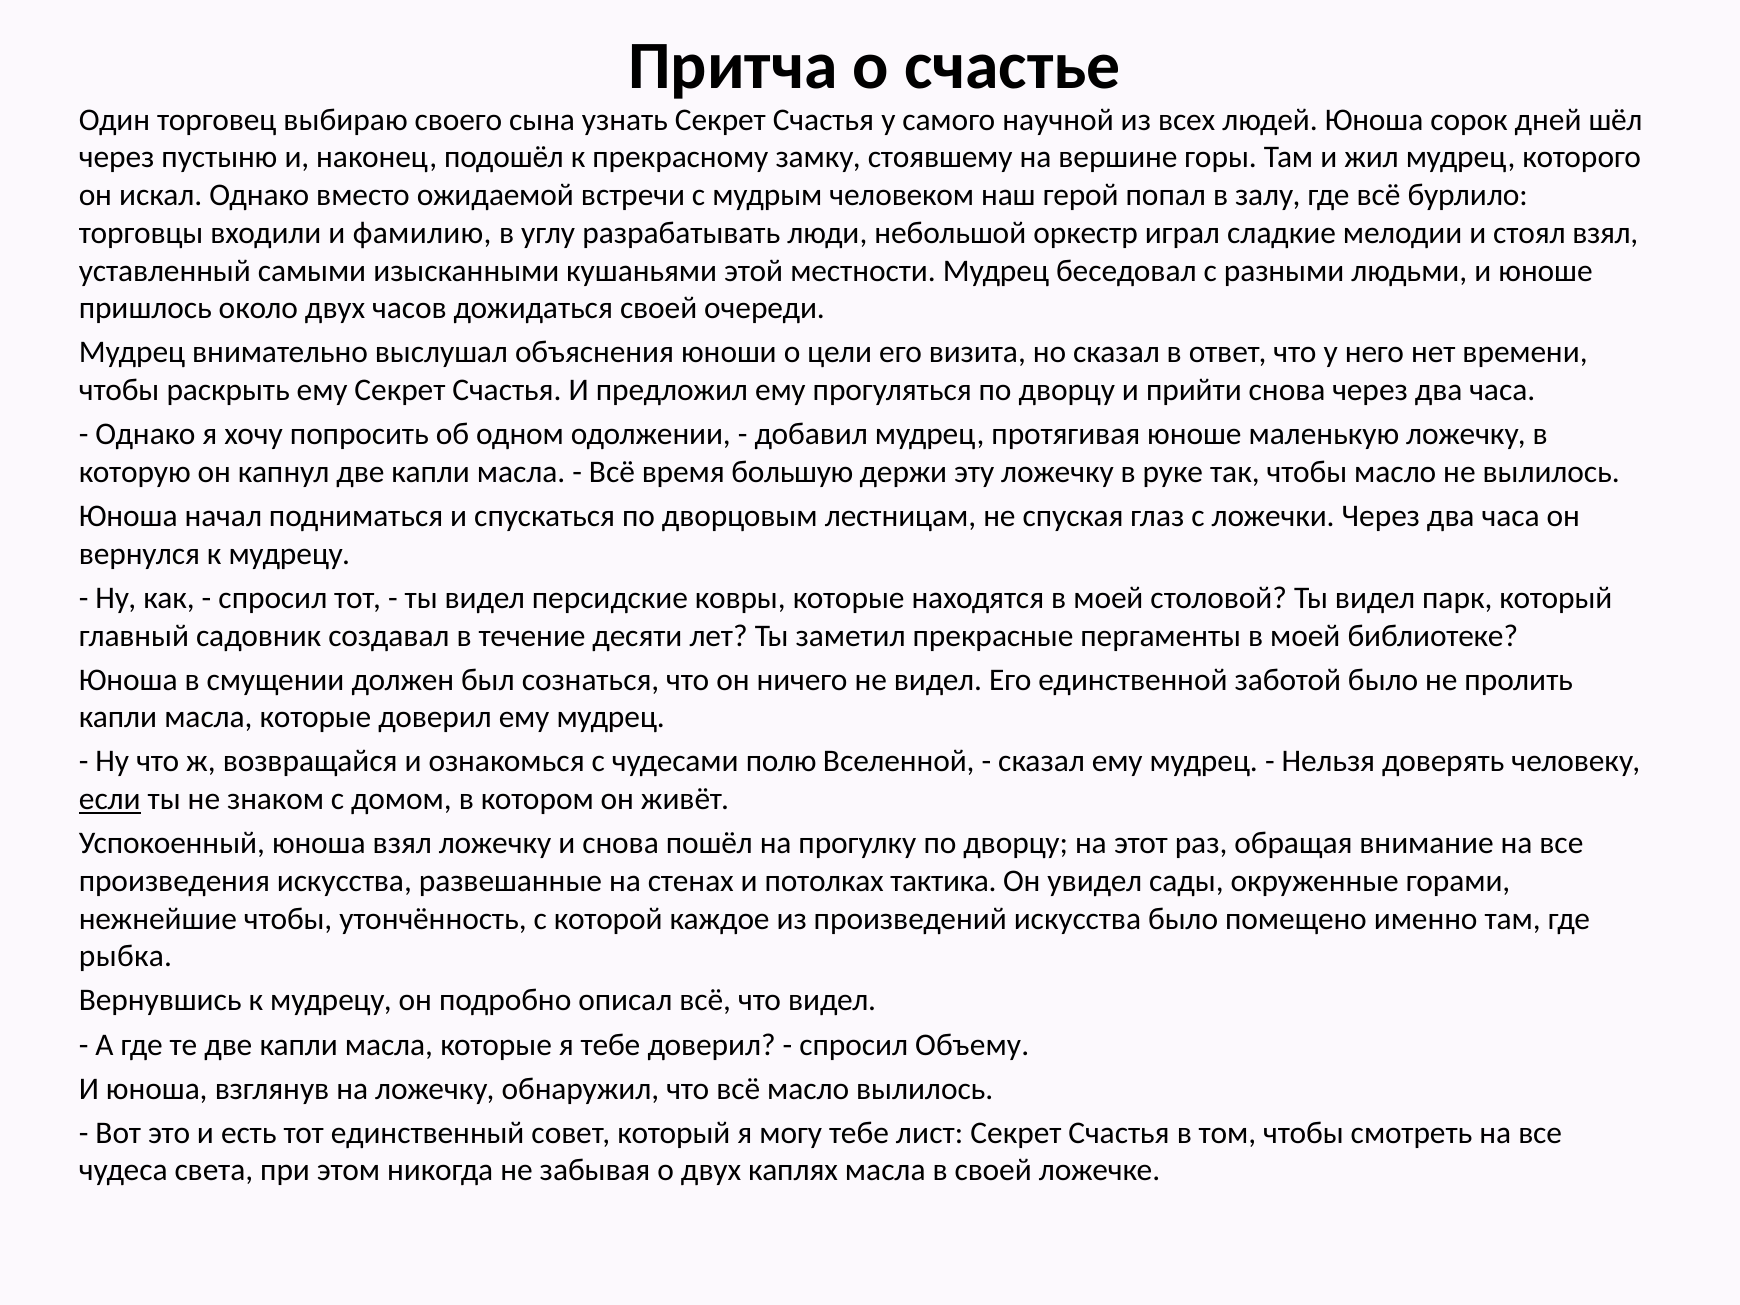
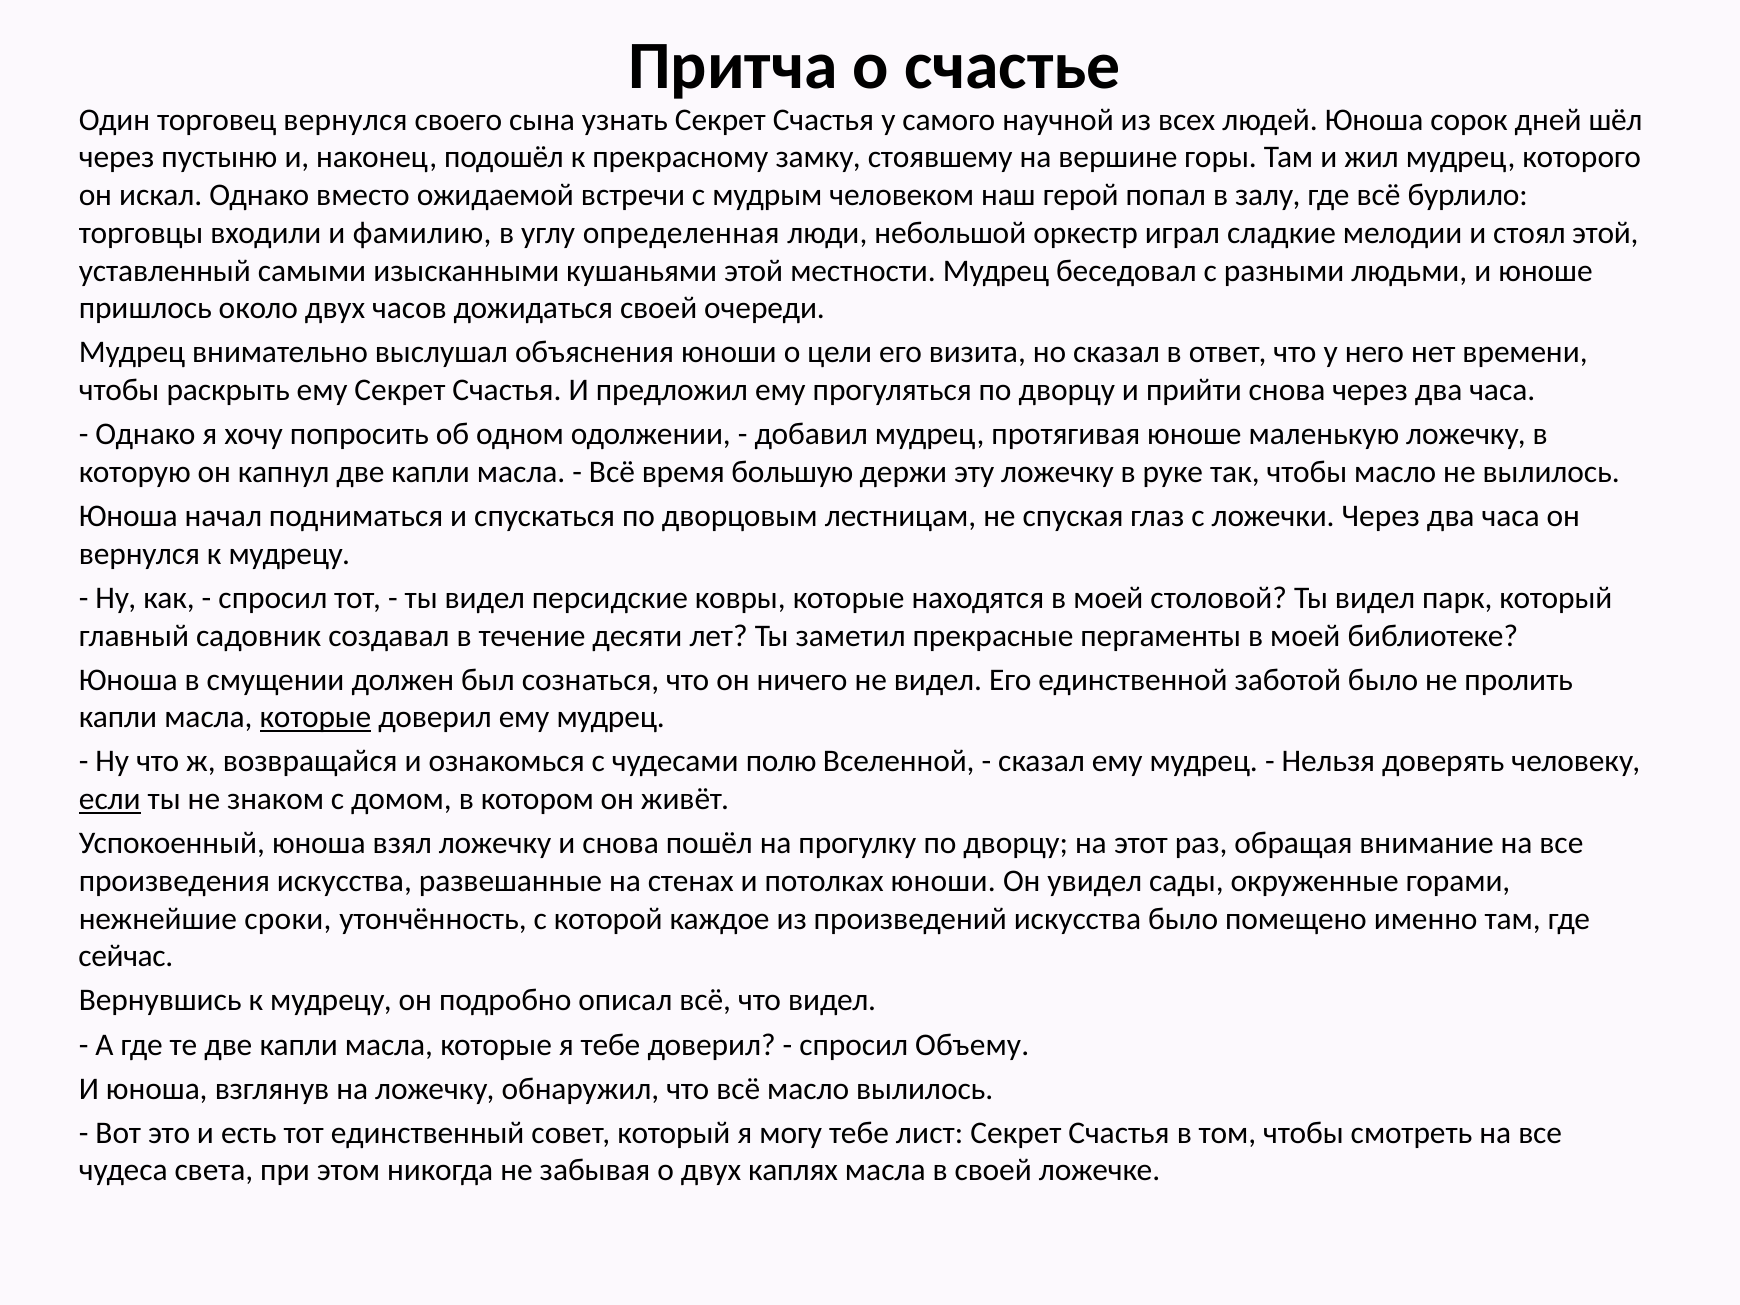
торговец выбираю: выбираю -> вернулся
разрабатывать: разрабатывать -> определенная
стоял взял: взял -> этой
которые at (315, 717) underline: none -> present
потолках тактика: тактика -> юноши
нежнейшие чтобы: чтобы -> сроки
рыбка: рыбка -> сейчас
